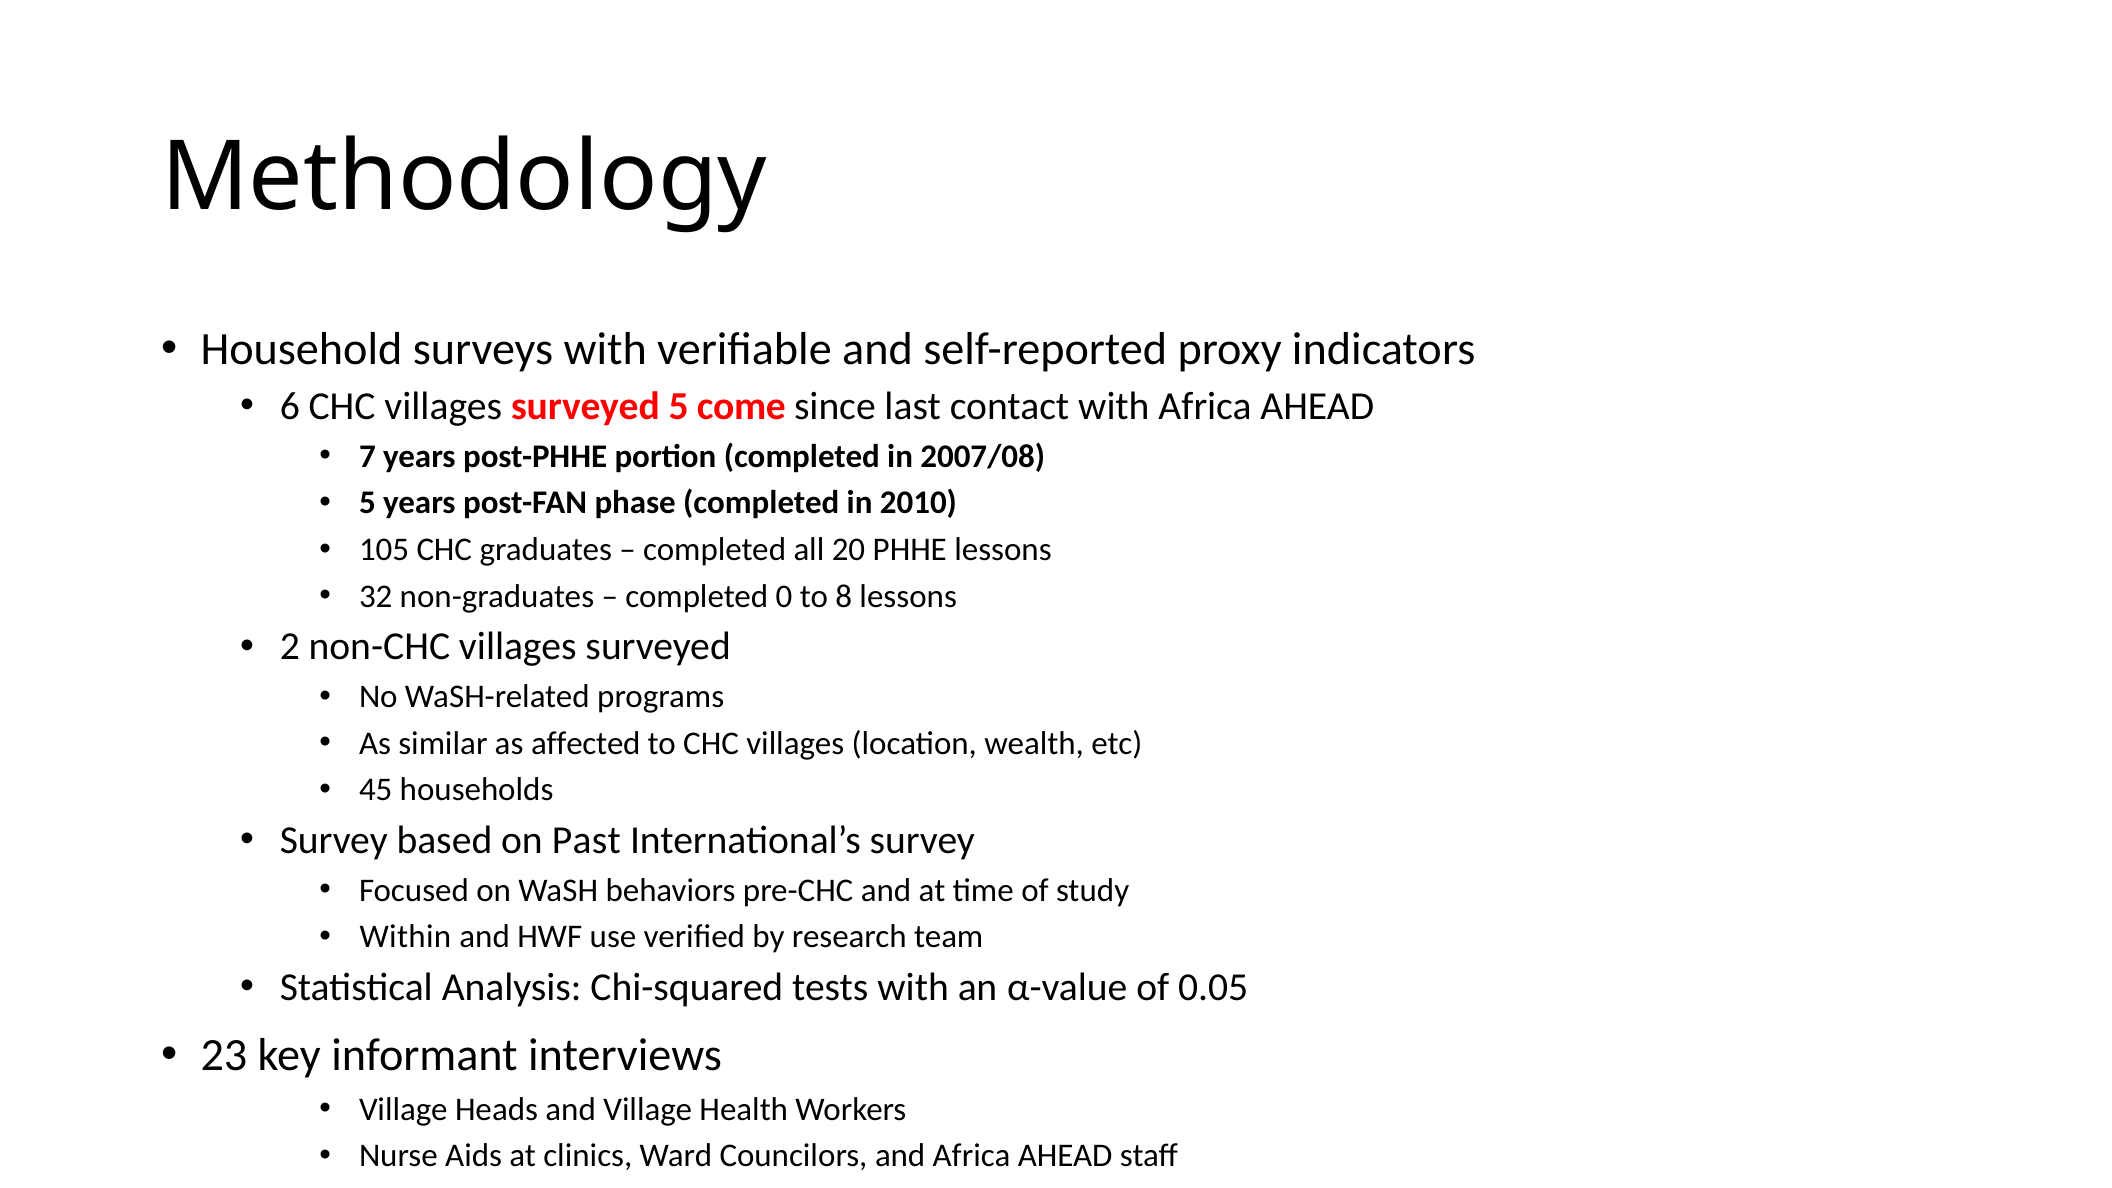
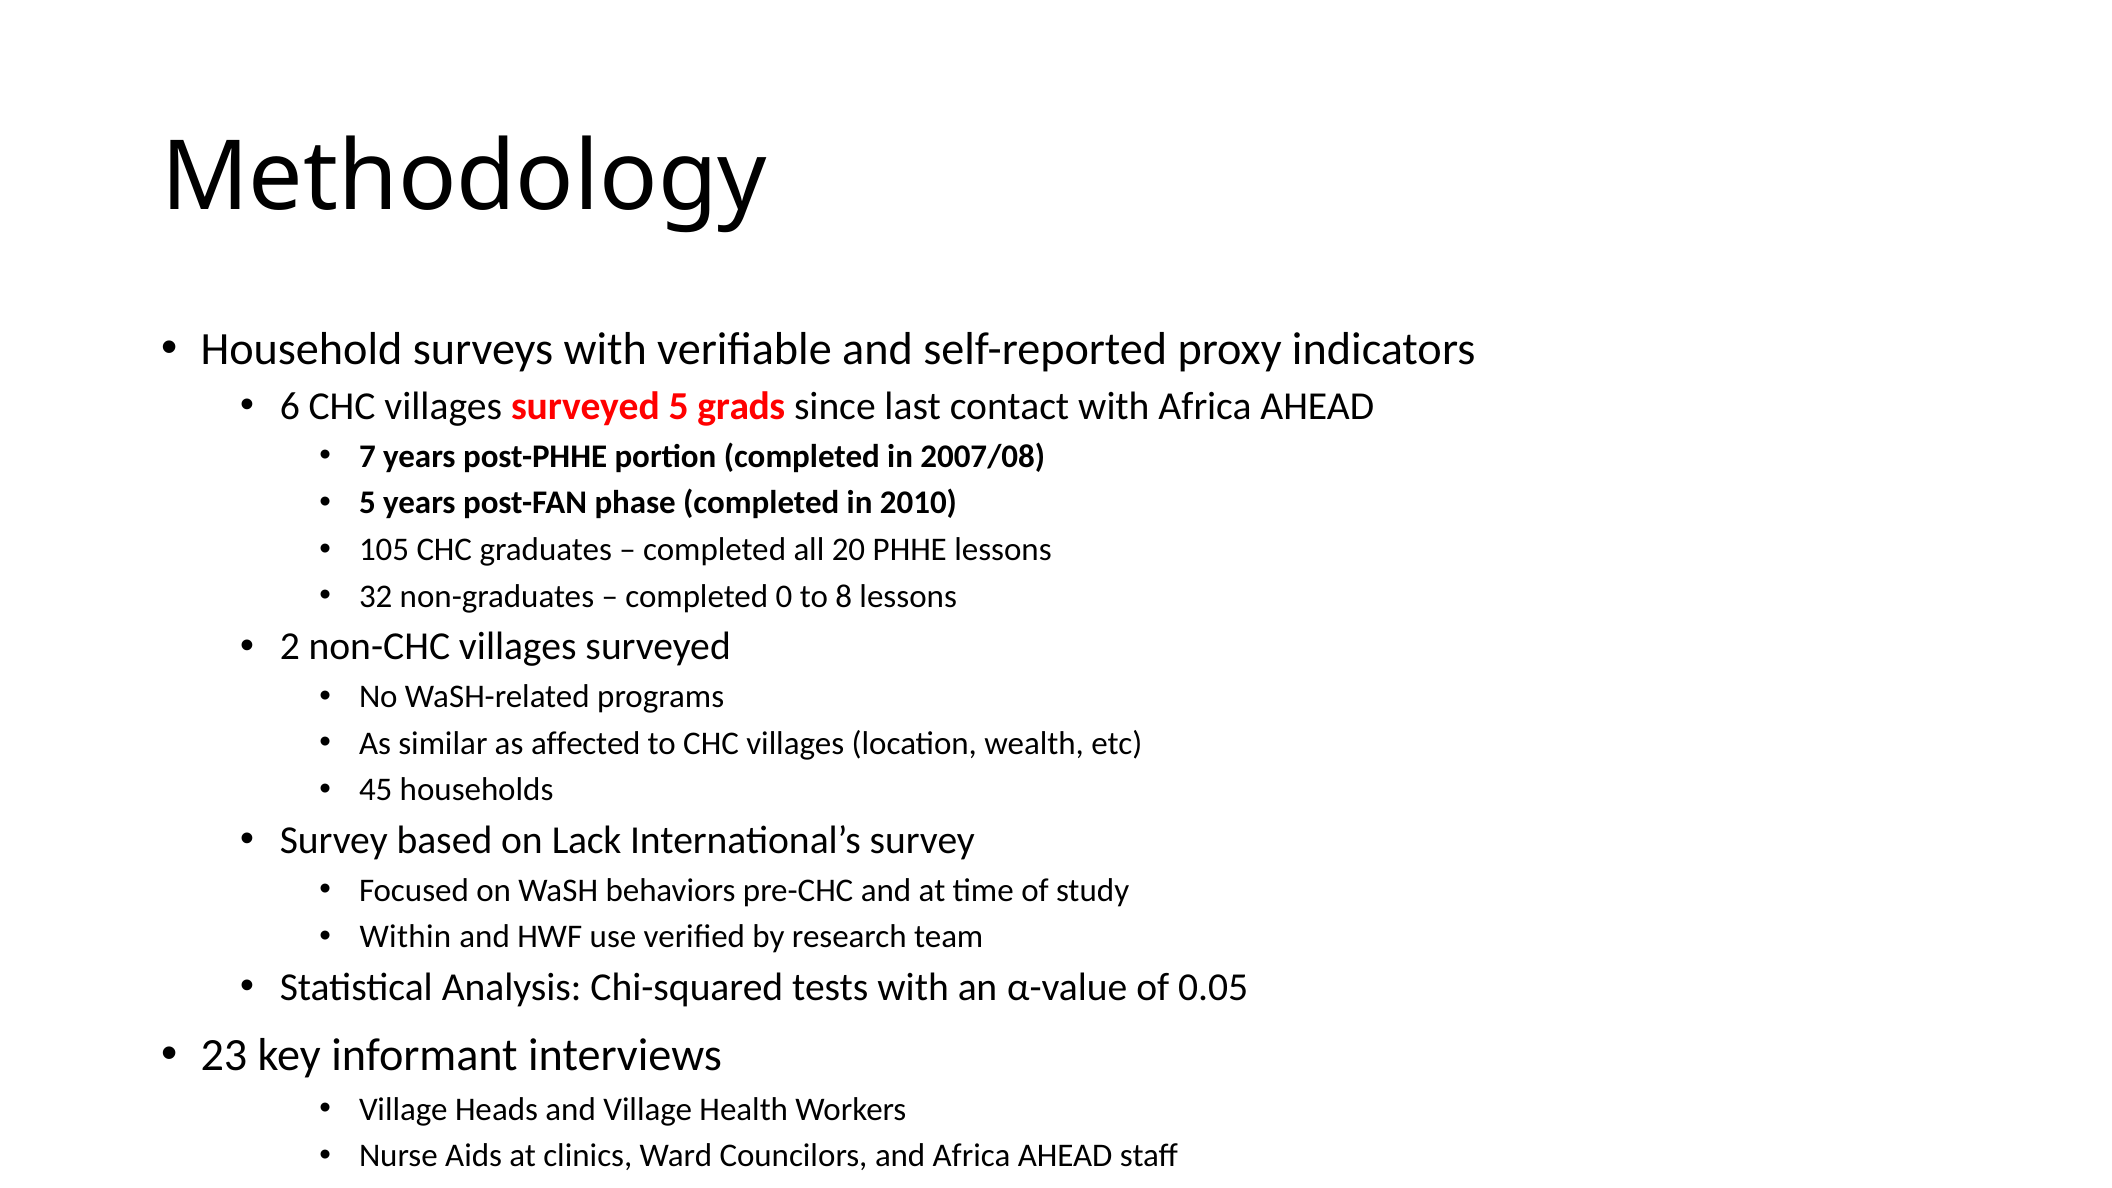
come: come -> grads
Past: Past -> Lack
